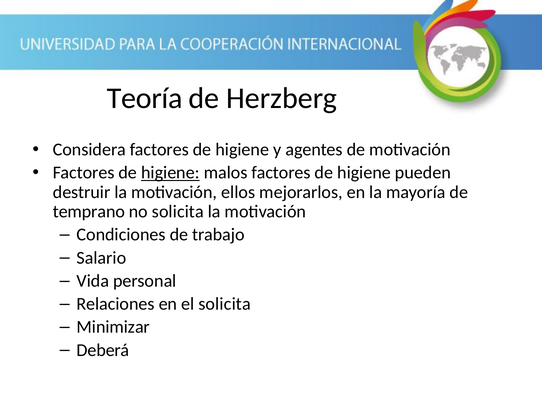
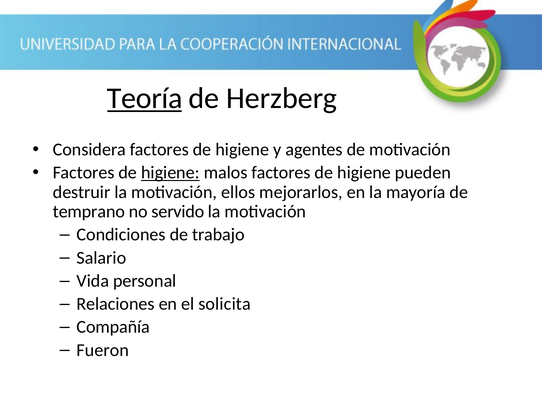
Teoría underline: none -> present
no solicita: solicita -> servido
Minimizar: Minimizar -> Compañía
Deberá: Deberá -> Fueron
